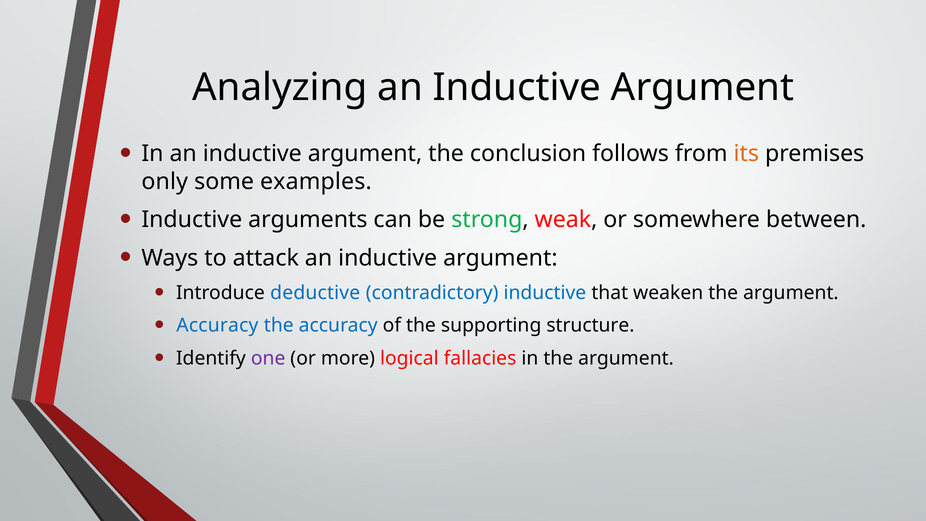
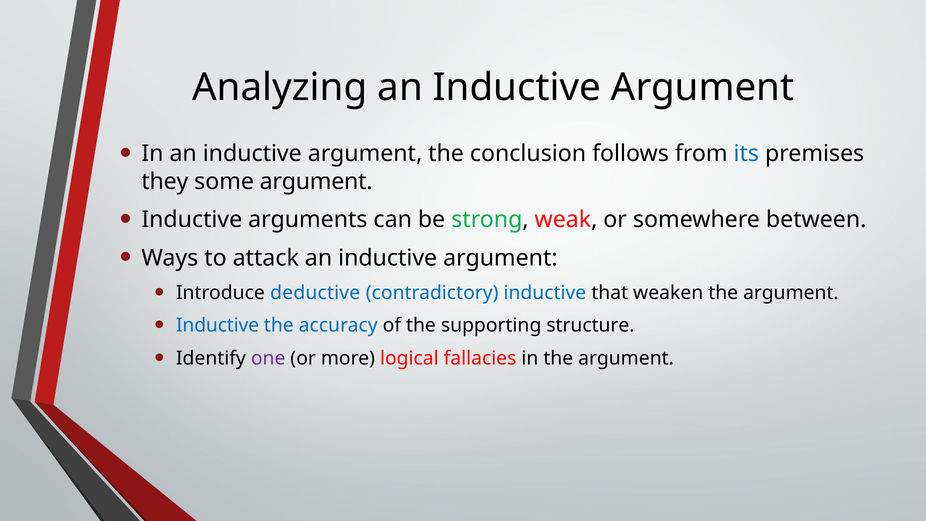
its colour: orange -> blue
only: only -> they
some examples: examples -> argument
Accuracy at (217, 325): Accuracy -> Inductive
